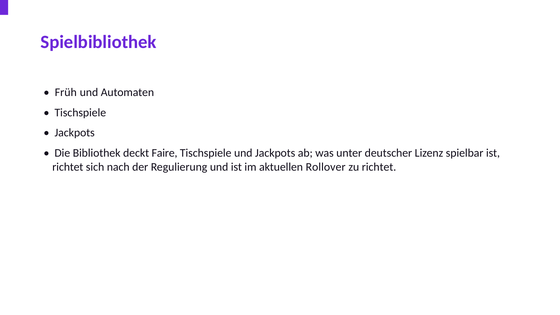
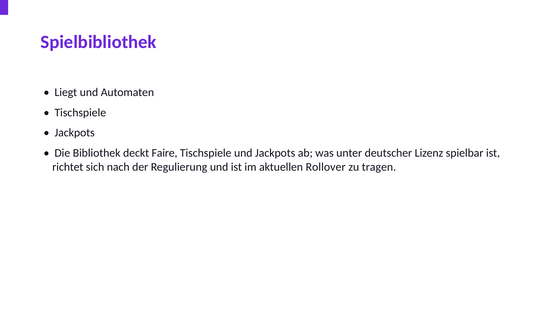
Früh: Früh -> Liegt
zu richtet: richtet -> tragen
